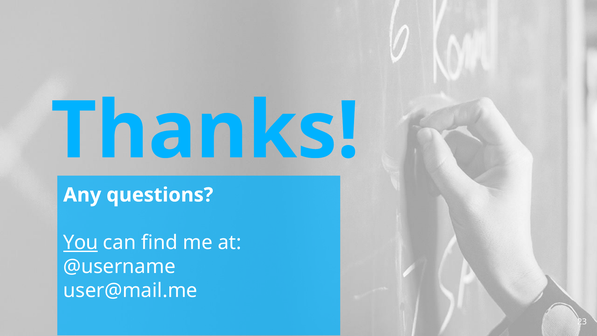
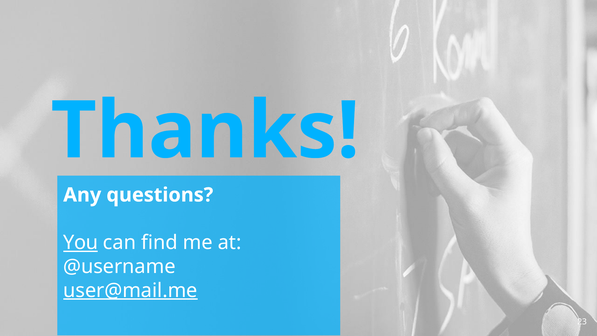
user@mail.me underline: none -> present
